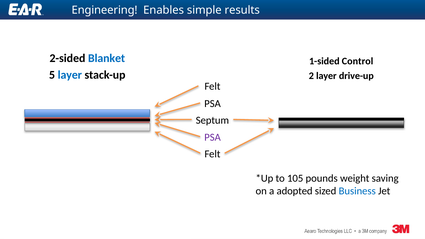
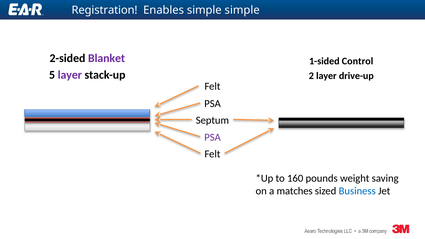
Engineering: Engineering -> Registration
simple results: results -> simple
Blanket colour: blue -> purple
layer at (70, 75) colour: blue -> purple
105: 105 -> 160
adopted: adopted -> matches
